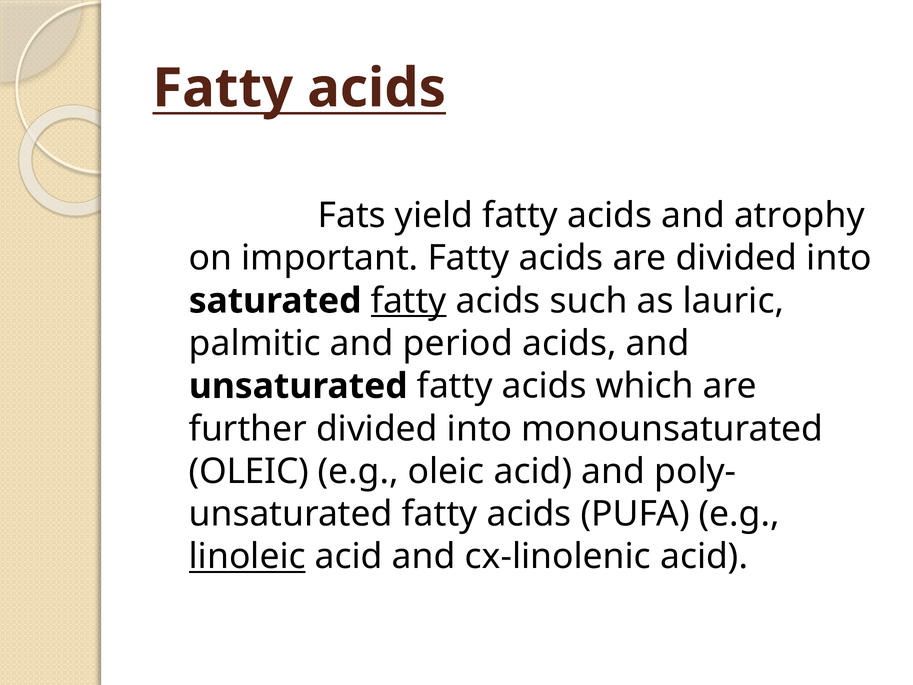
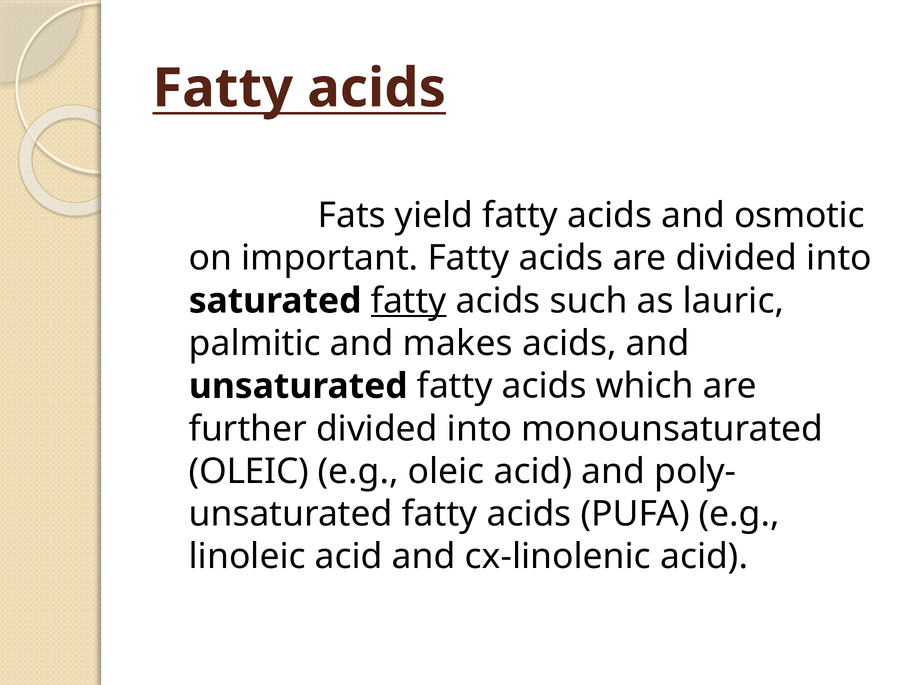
atrophy: atrophy -> osmotic
period: period -> makes
linoleic underline: present -> none
